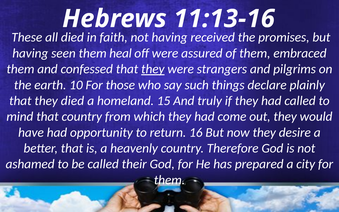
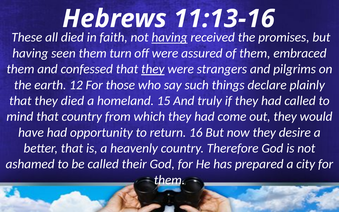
having at (169, 37) underline: none -> present
heal: heal -> turn
10: 10 -> 12
